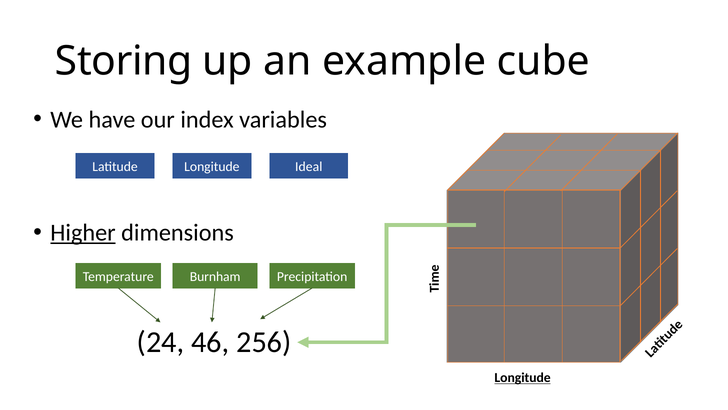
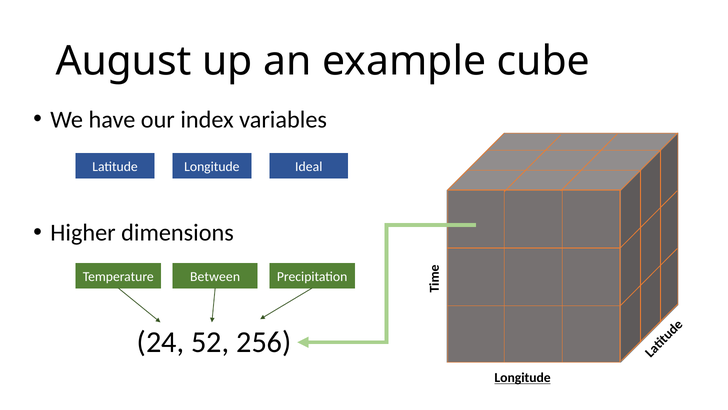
Storing: Storing -> August
Higher underline: present -> none
Burnham: Burnham -> Between
46: 46 -> 52
